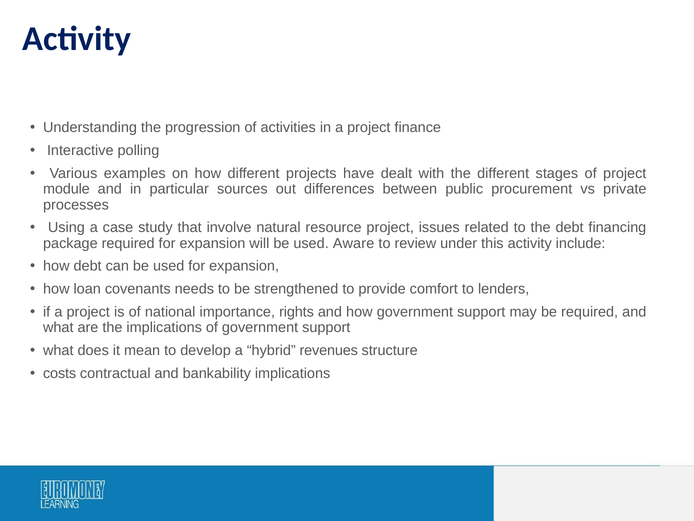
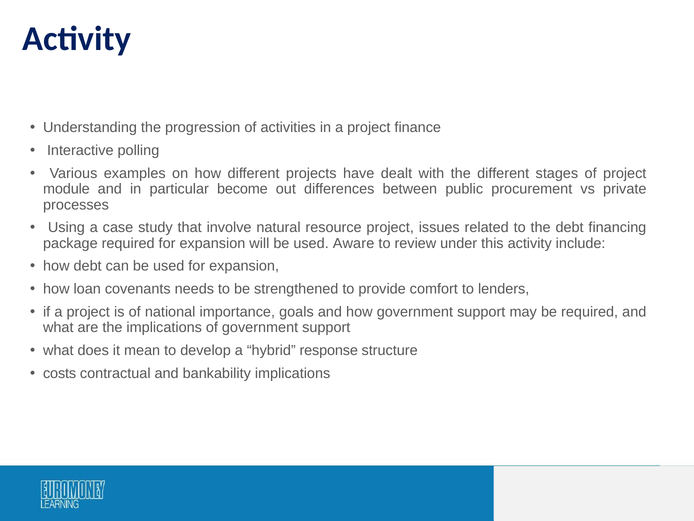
sources: sources -> become
rights: rights -> goals
revenues: revenues -> response
